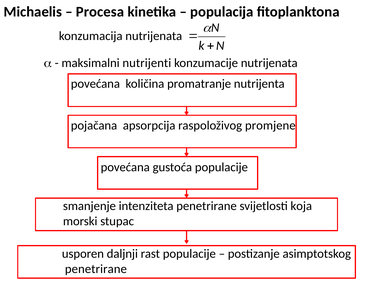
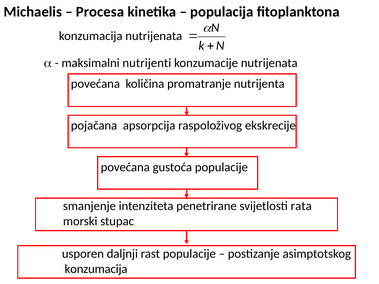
promjene: promjene -> ekskrecije
koja: koja -> rata
penetrirane at (96, 269): penetrirane -> konzumacija
